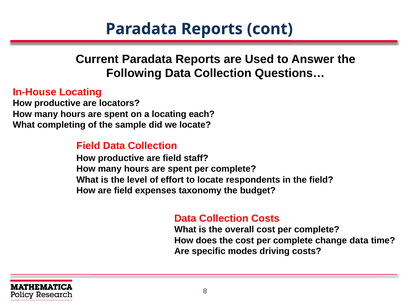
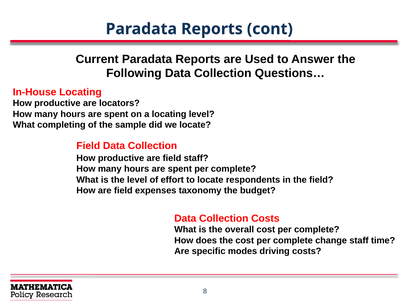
locating each: each -> level
change data: data -> staff
